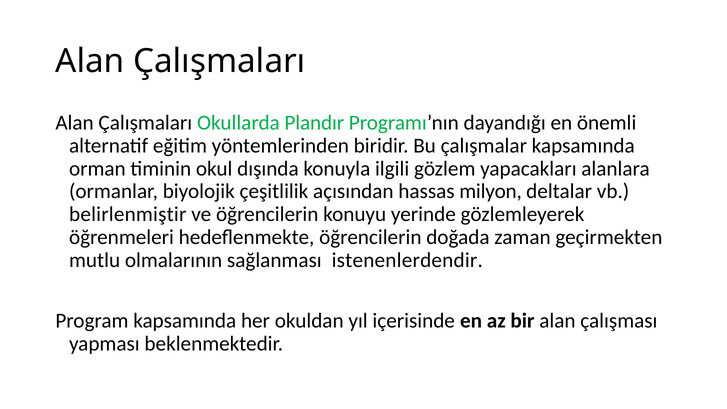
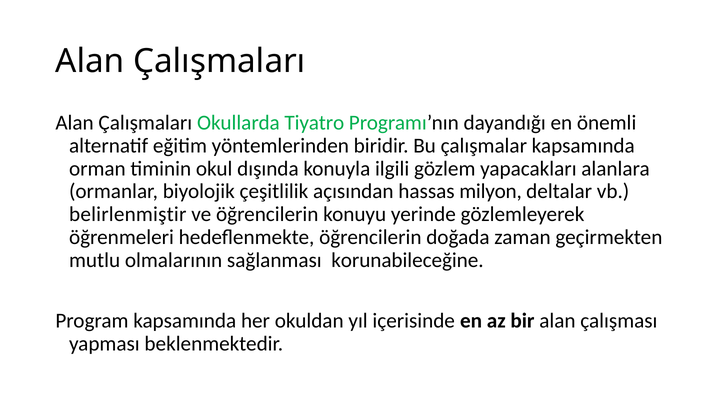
Plandır: Plandır -> Tiyatro
istenenlerdendir: istenenlerdendir -> korunabileceğine
